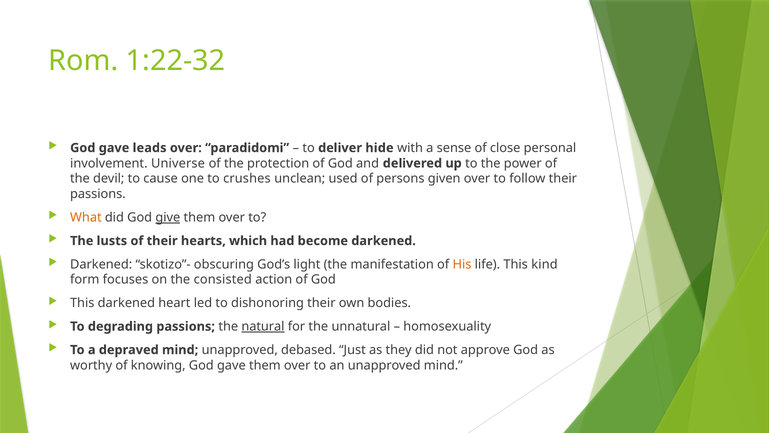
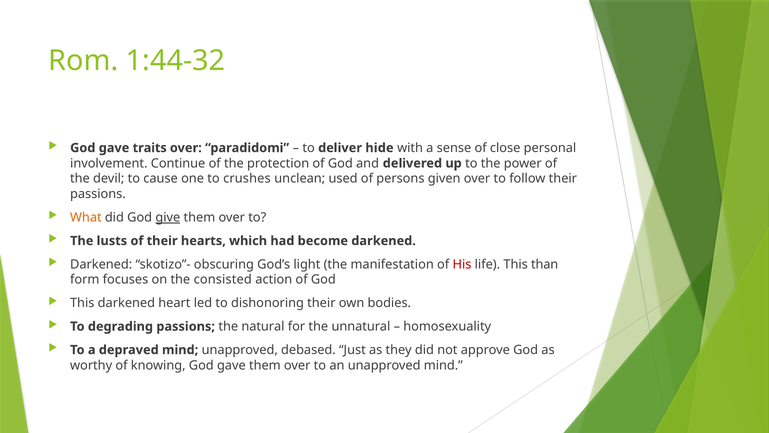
1:22-32: 1:22-32 -> 1:44-32
leads: leads -> traits
Universe: Universe -> Continue
His colour: orange -> red
kind: kind -> than
natural underline: present -> none
